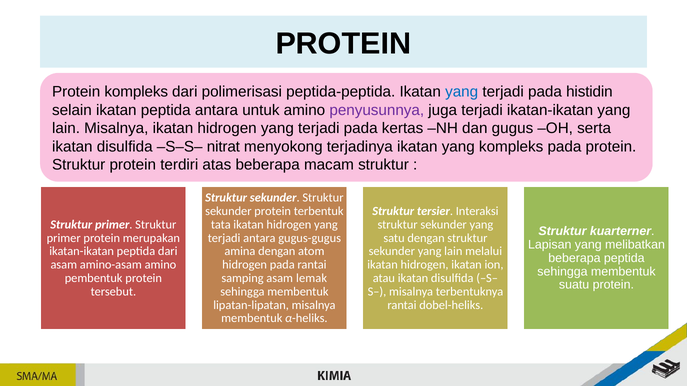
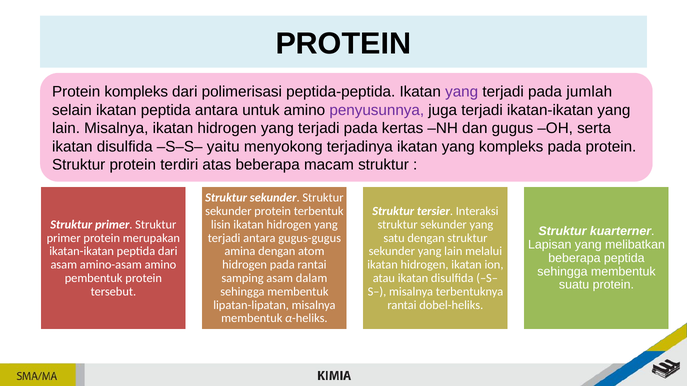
yang at (462, 92) colour: blue -> purple
histidin: histidin -> jumlah
nitrat: nitrat -> yaitu
tata: tata -> lisin
lemak: lemak -> dalam
